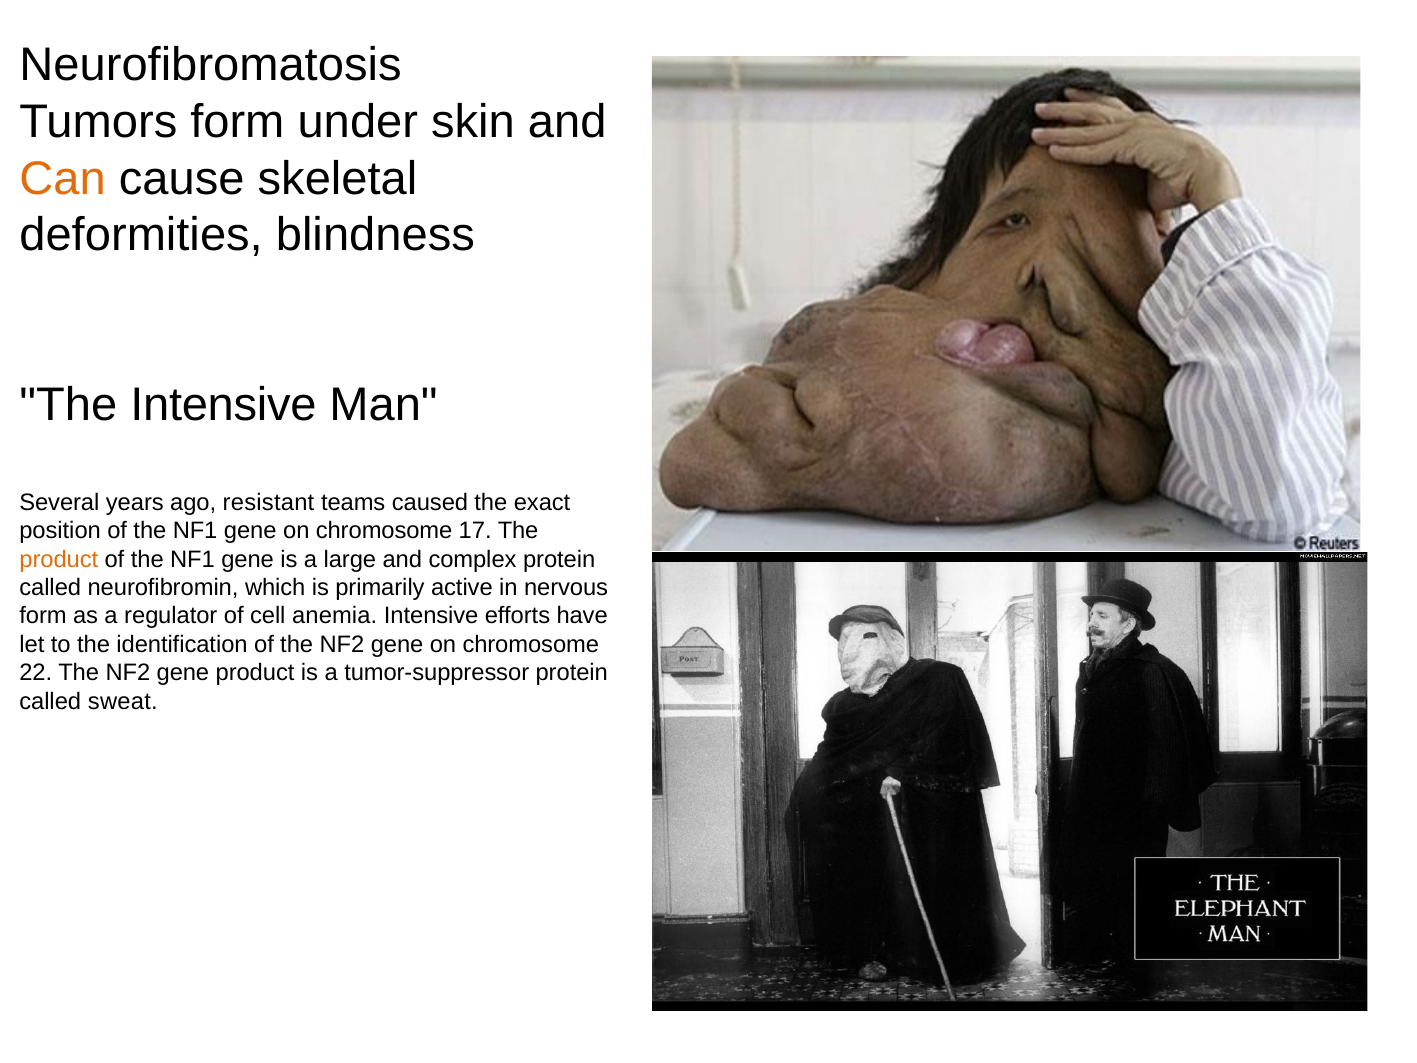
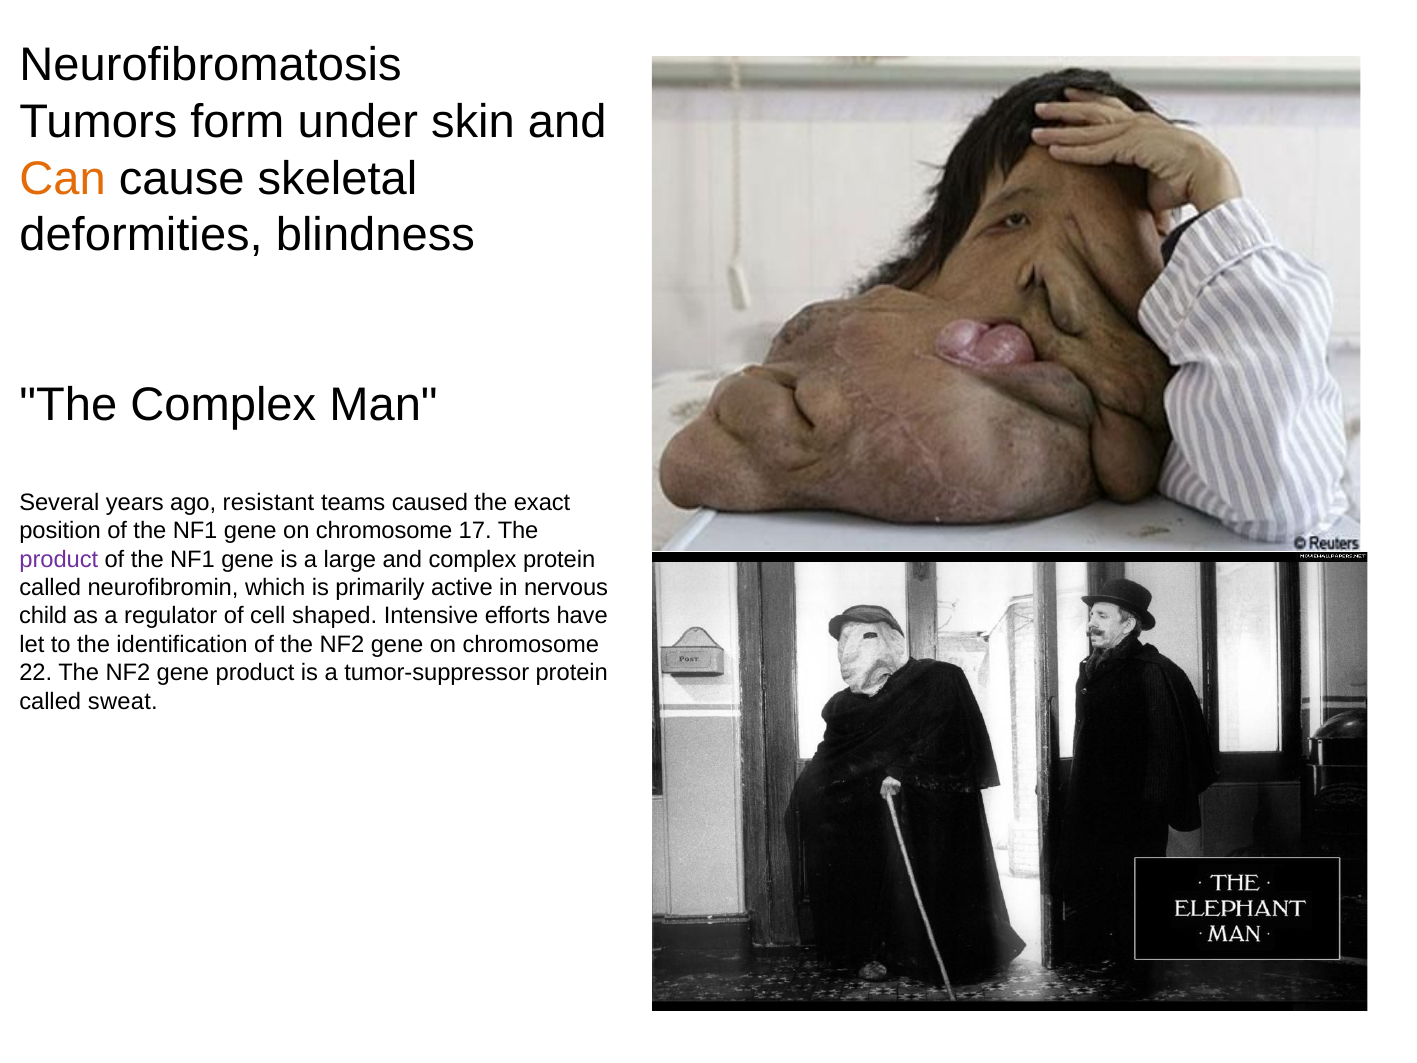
The Intensive: Intensive -> Complex
product at (59, 559) colour: orange -> purple
form at (43, 616): form -> child
anemia: anemia -> shaped
